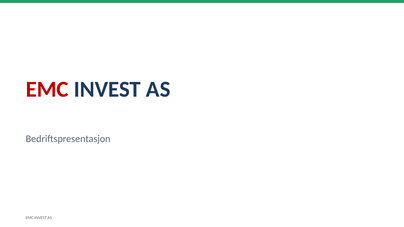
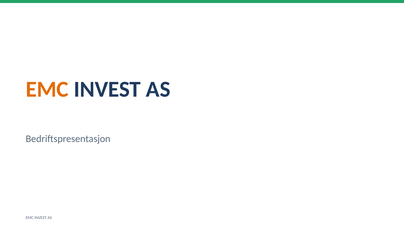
EMC at (47, 90) colour: red -> orange
